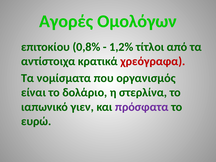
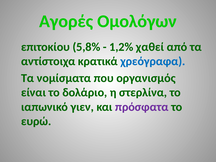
0,8%: 0,8% -> 5,8%
τίτλοι: τίτλοι -> χαθεί
χρεόγραφα colour: red -> blue
